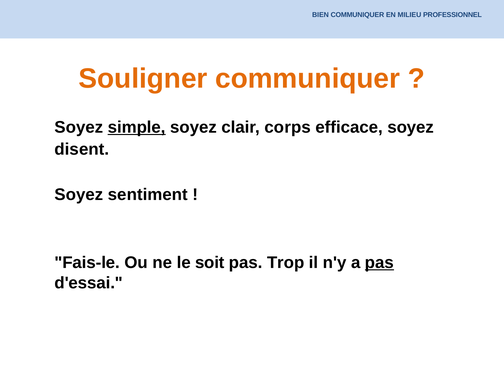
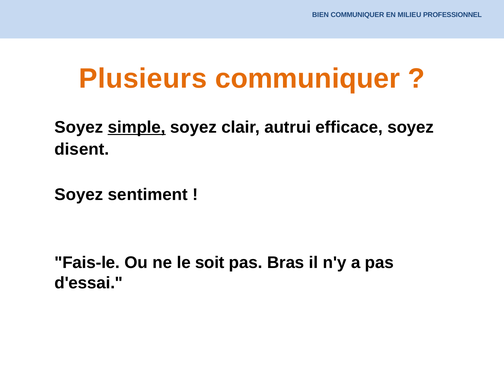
Souligner: Souligner -> Plusieurs
corps: corps -> autrui
Trop: Trop -> Bras
pas at (379, 263) underline: present -> none
